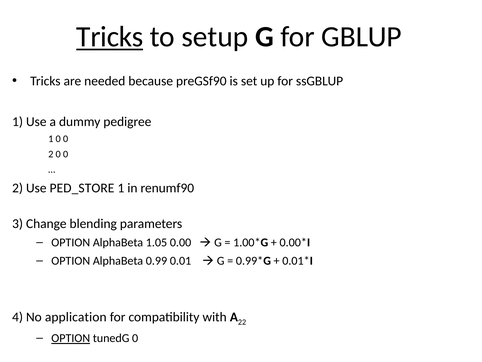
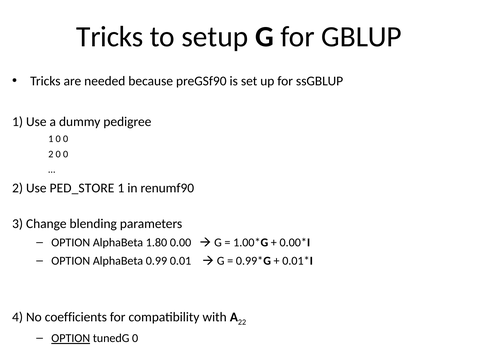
Tricks at (110, 37) underline: present -> none
1.05: 1.05 -> 1.80
application: application -> coefficients
